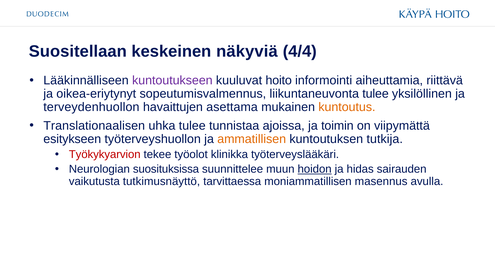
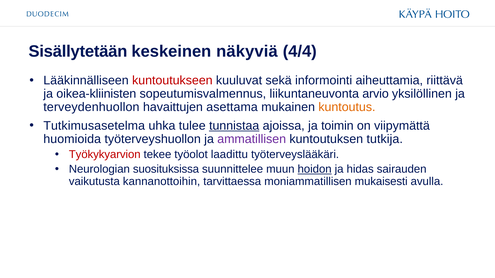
Suositellaan: Suositellaan -> Sisällytetään
kuntoutukseen colour: purple -> red
hoito: hoito -> sekä
oikea-eriytynyt: oikea-eriytynyt -> oikea-kliinisten
liikuntaneuvonta tulee: tulee -> arvio
Translationaalisen: Translationaalisen -> Tutkimusasetelma
tunnistaa underline: none -> present
esitykseen: esitykseen -> huomioida
ammatillisen colour: orange -> purple
klinikka: klinikka -> laadittu
tutkimusnäyttö: tutkimusnäyttö -> kannanottoihin
masennus: masennus -> mukaisesti
